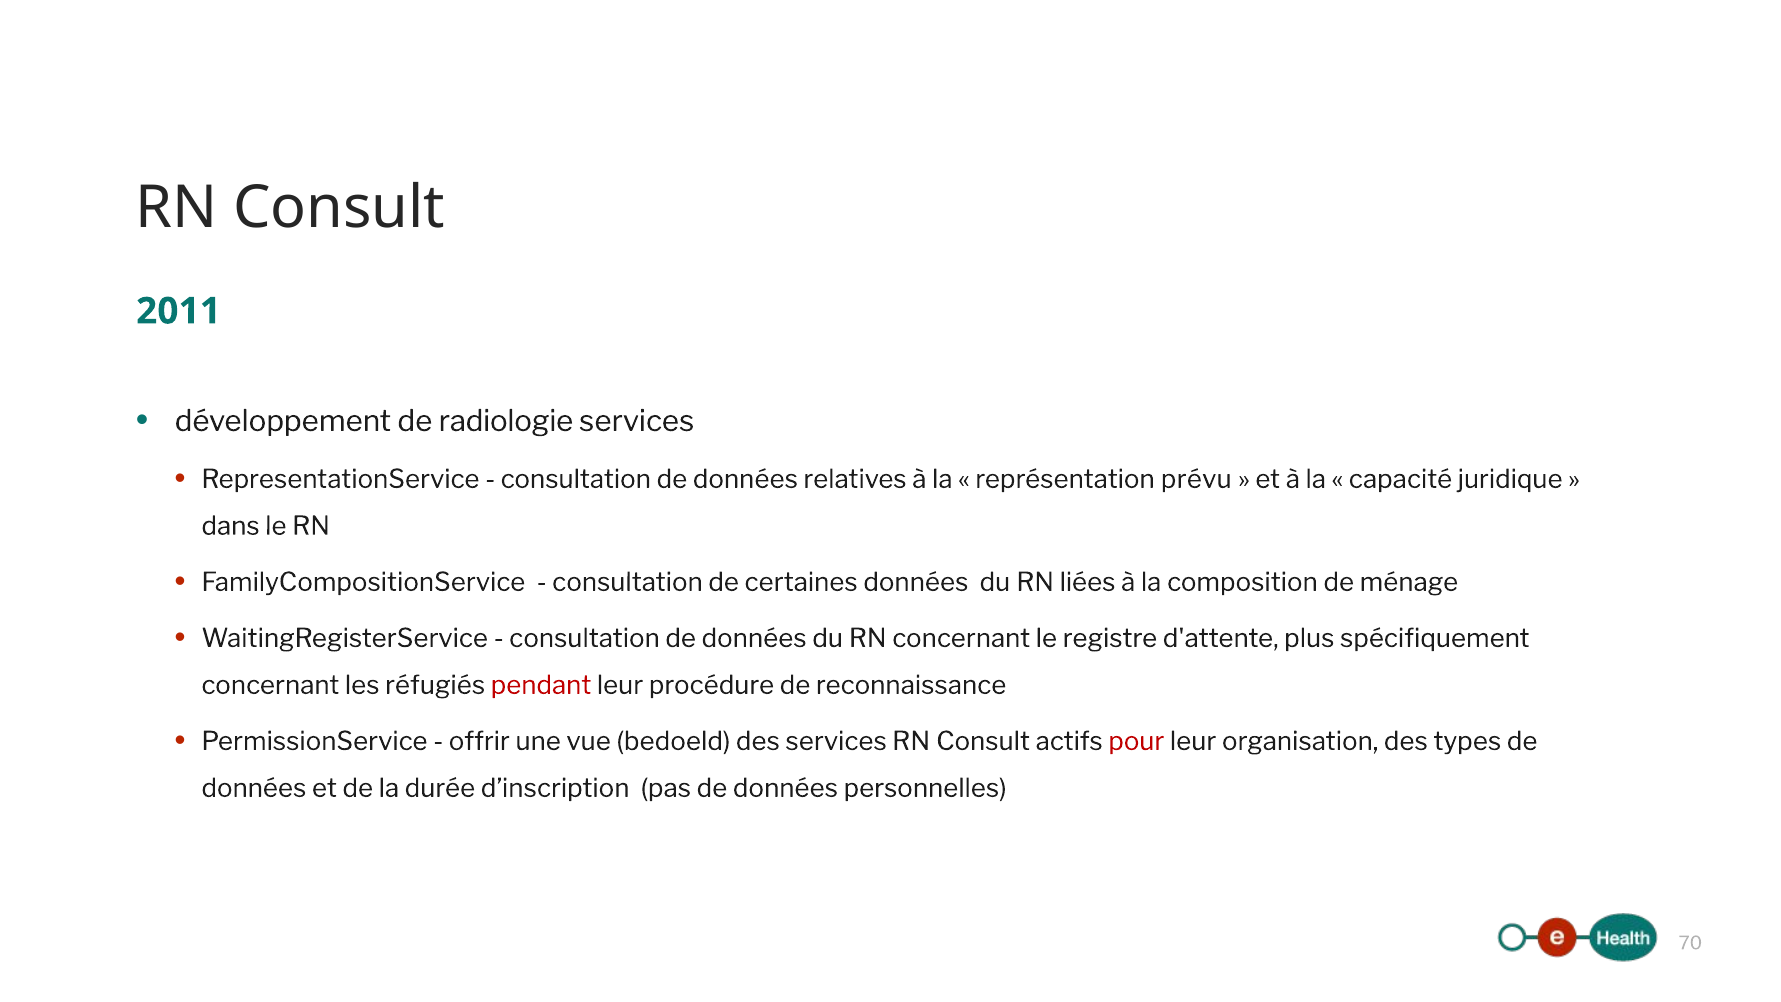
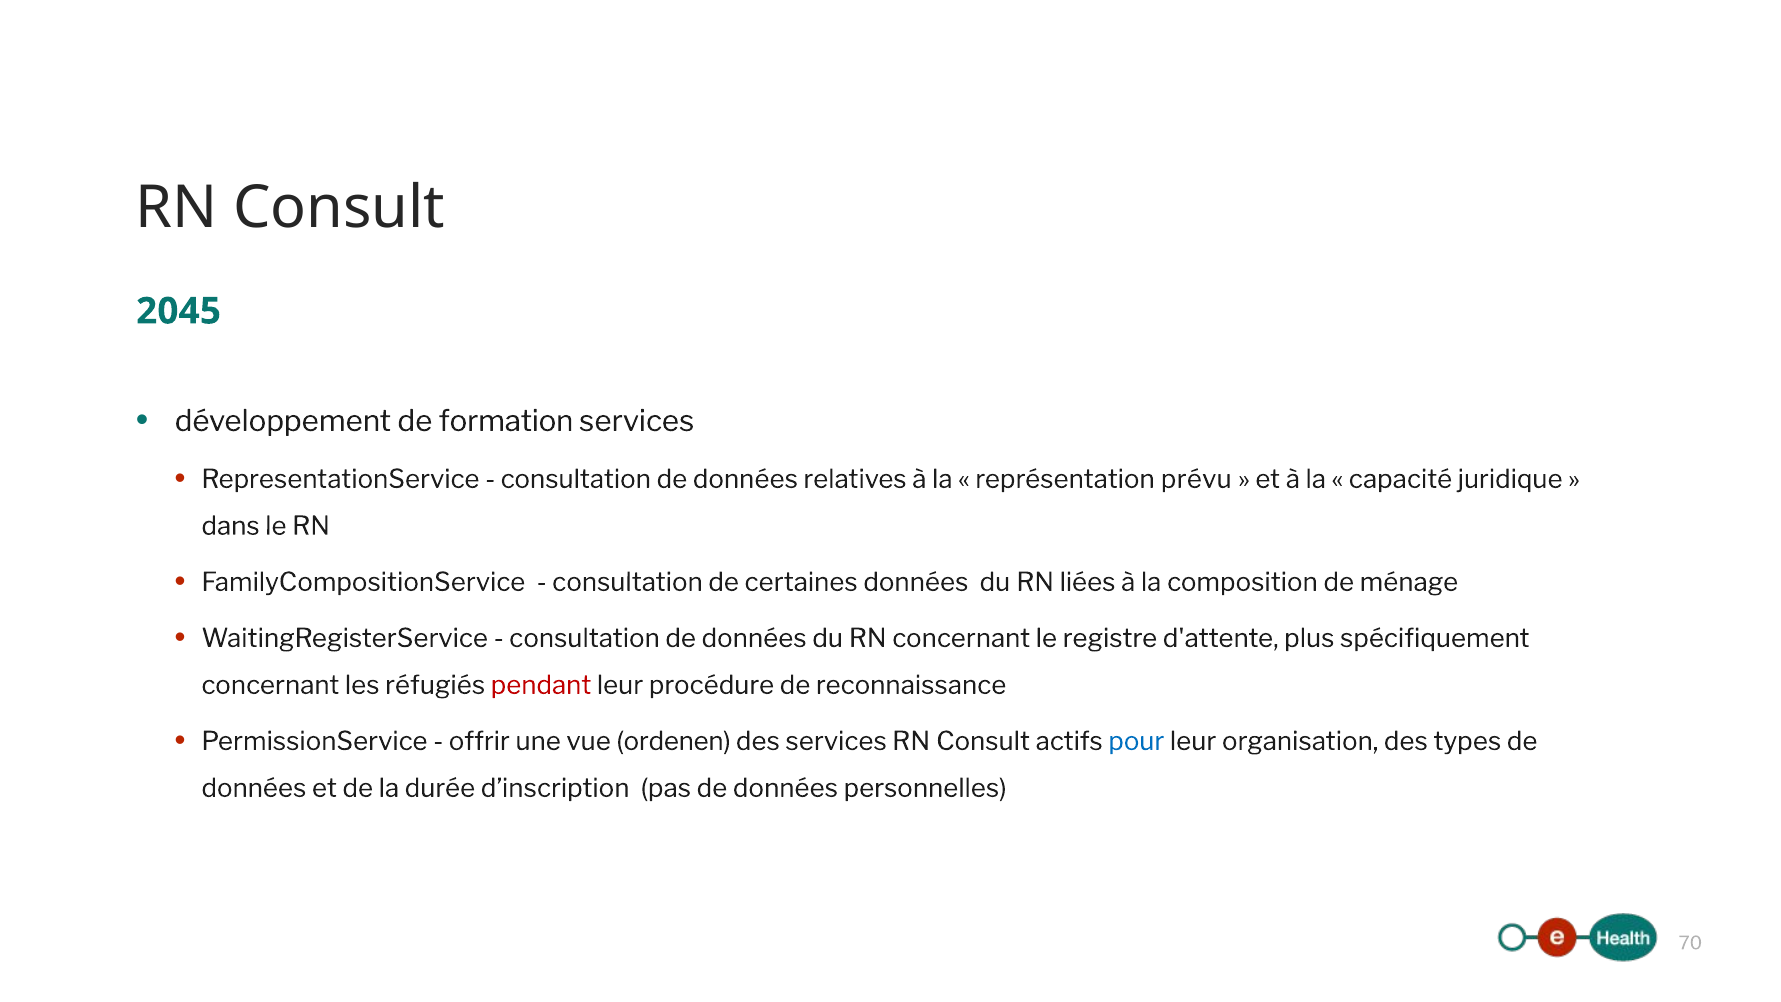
2011: 2011 -> 2045
radiologie: radiologie -> formation
bedoeld: bedoeld -> ordenen
pour colour: red -> blue
